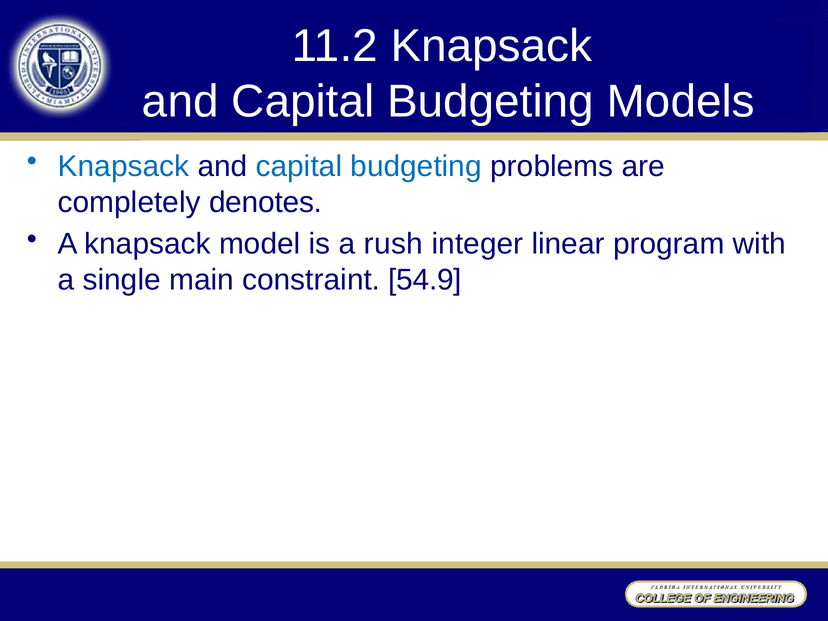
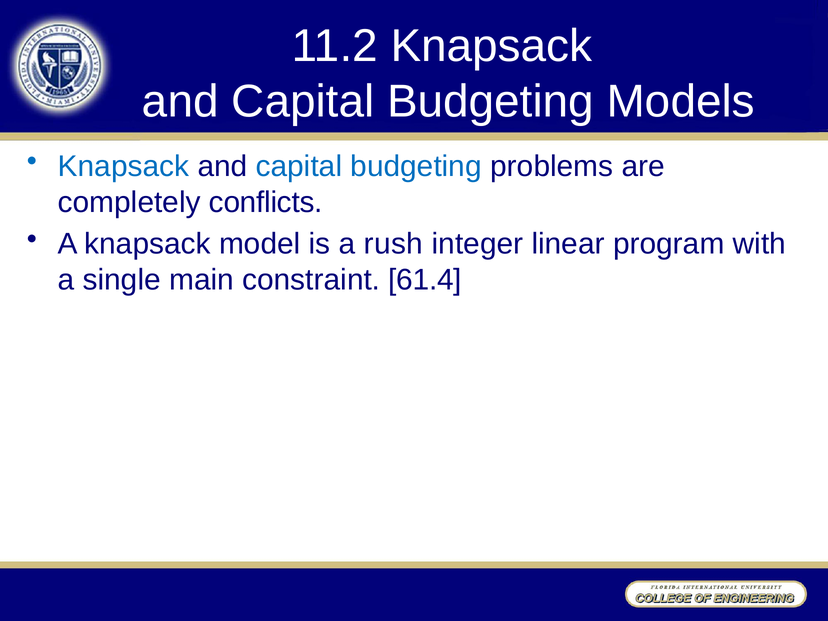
denotes: denotes -> conflicts
54.9: 54.9 -> 61.4
